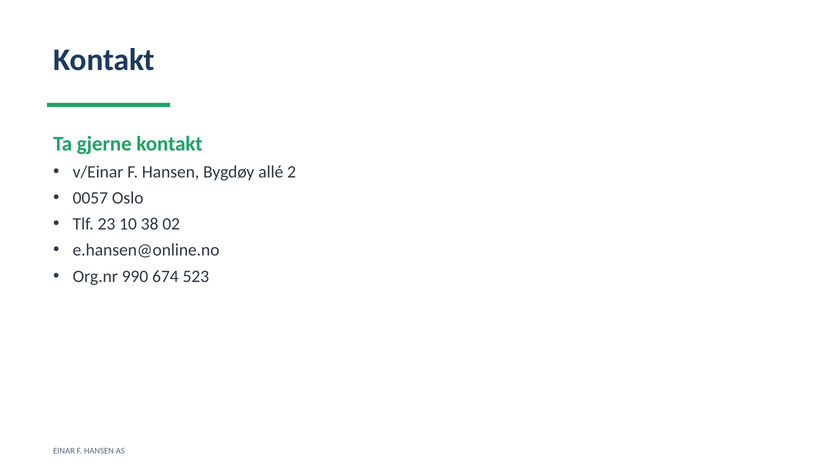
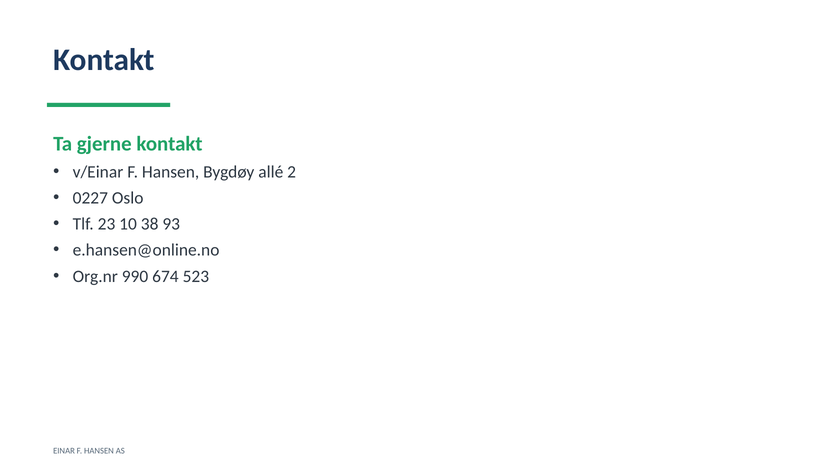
0057: 0057 -> 0227
02: 02 -> 93
